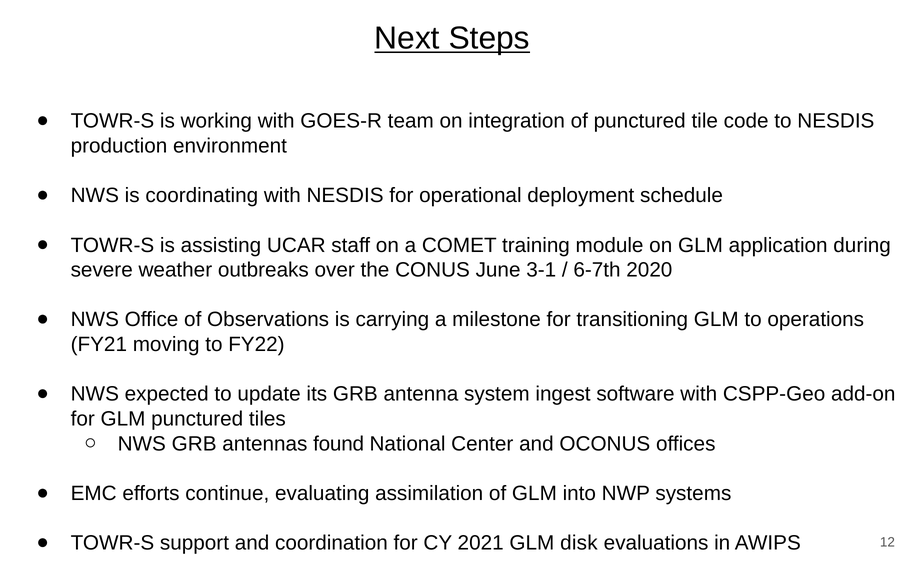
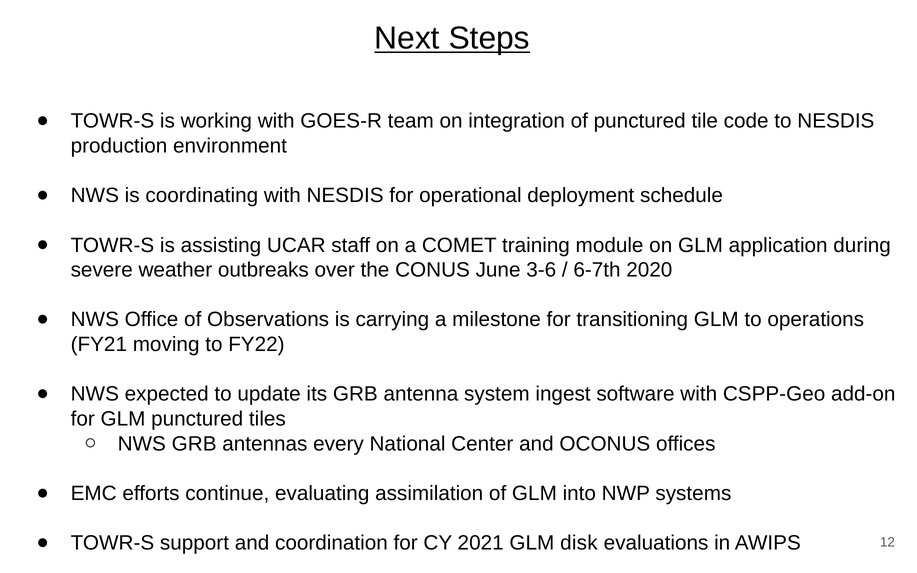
3-1: 3-1 -> 3-6
found: found -> every
